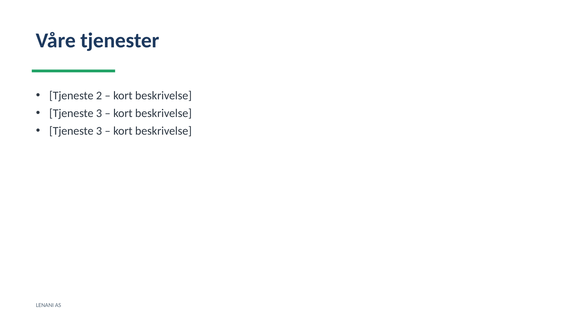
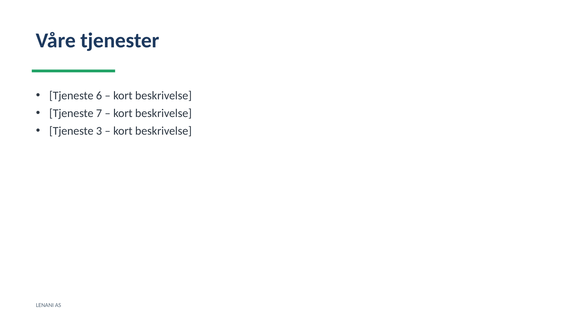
2: 2 -> 6
3 at (99, 113): 3 -> 7
